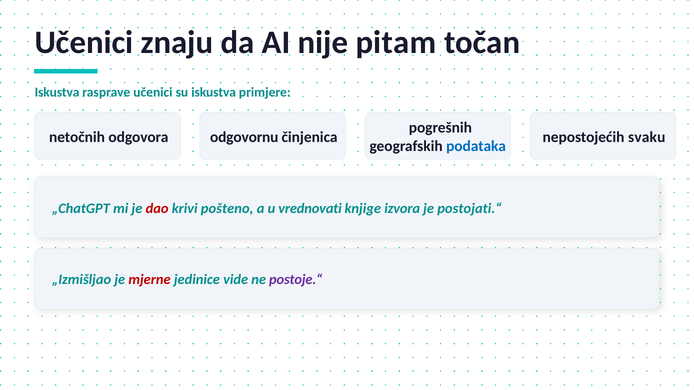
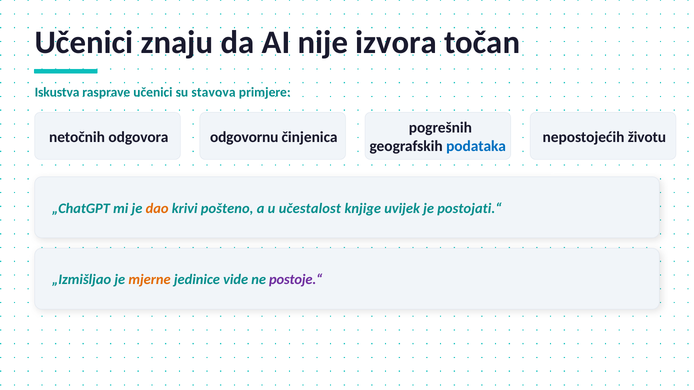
pitam: pitam -> izvora
su iskustva: iskustva -> stavova
svaku: svaku -> životu
dao colour: red -> orange
vrednovati: vrednovati -> učestalost
izvora: izvora -> uvijek
mjerne colour: red -> orange
